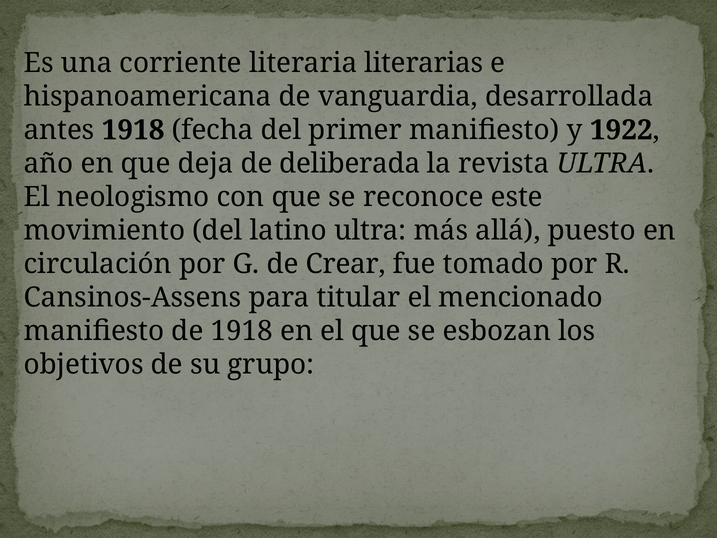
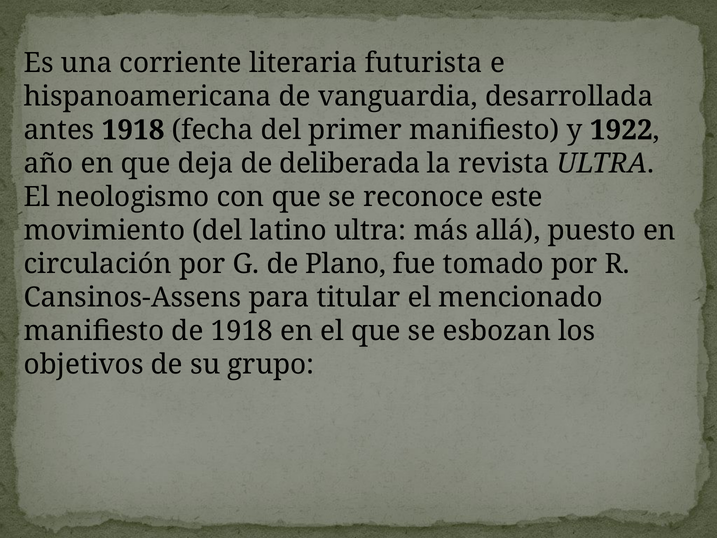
literarias: literarias -> futurista
Crear: Crear -> Plano
